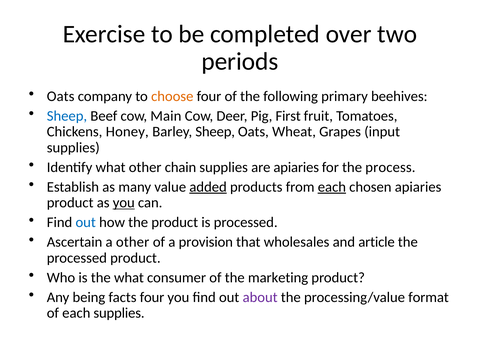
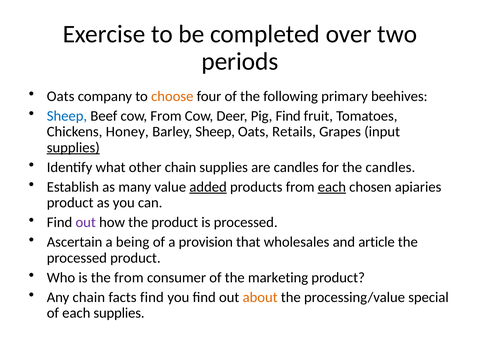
cow Main: Main -> From
Pig First: First -> Find
Wheat: Wheat -> Retails
supplies at (73, 148) underline: none -> present
are apiaries: apiaries -> candles
the process: process -> candles
you at (124, 203) underline: present -> none
out at (86, 222) colour: blue -> purple
a other: other -> being
the what: what -> from
Any being: being -> chain
facts four: four -> find
about colour: purple -> orange
format: format -> special
